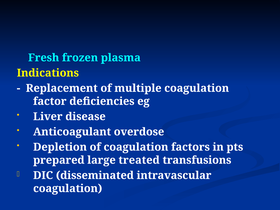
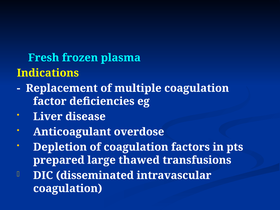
treated: treated -> thawed
